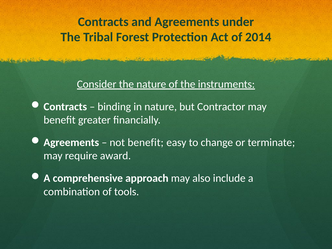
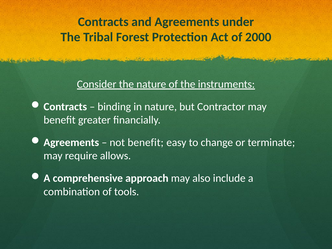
2014: 2014 -> 2000
award: award -> allows
